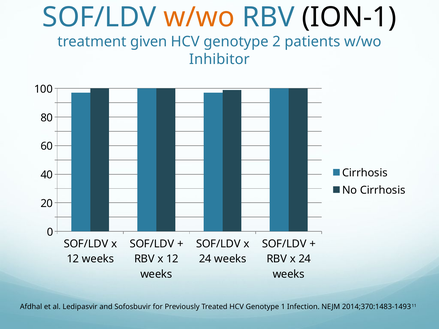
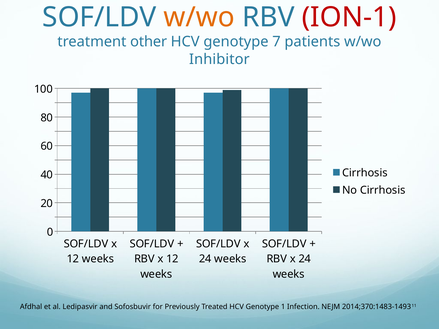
ION-1 colour: black -> red
given: given -> other
2: 2 -> 7
